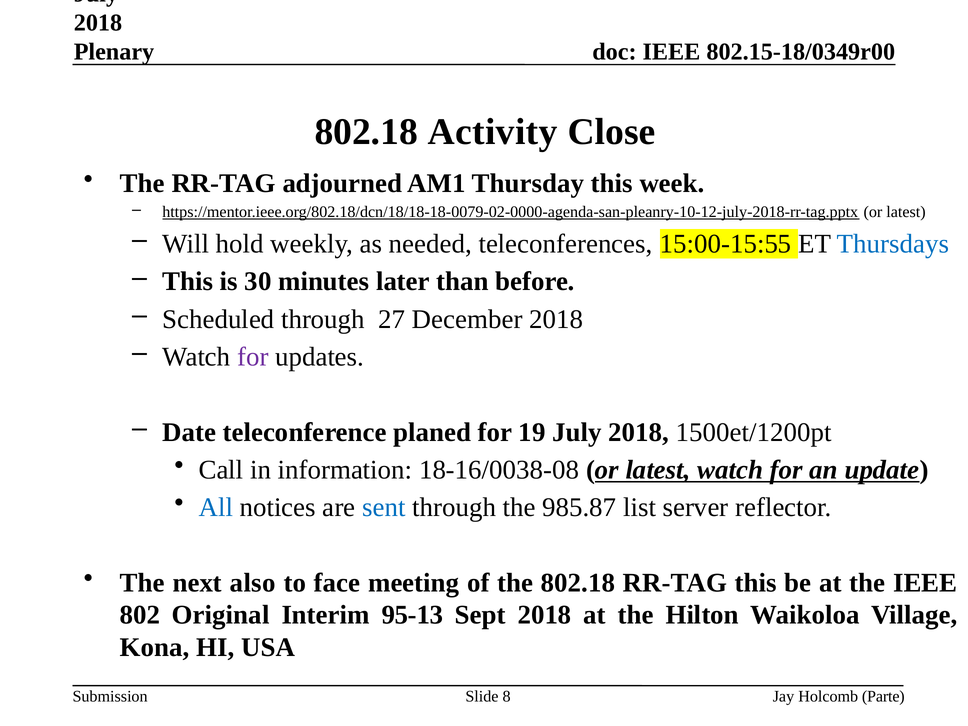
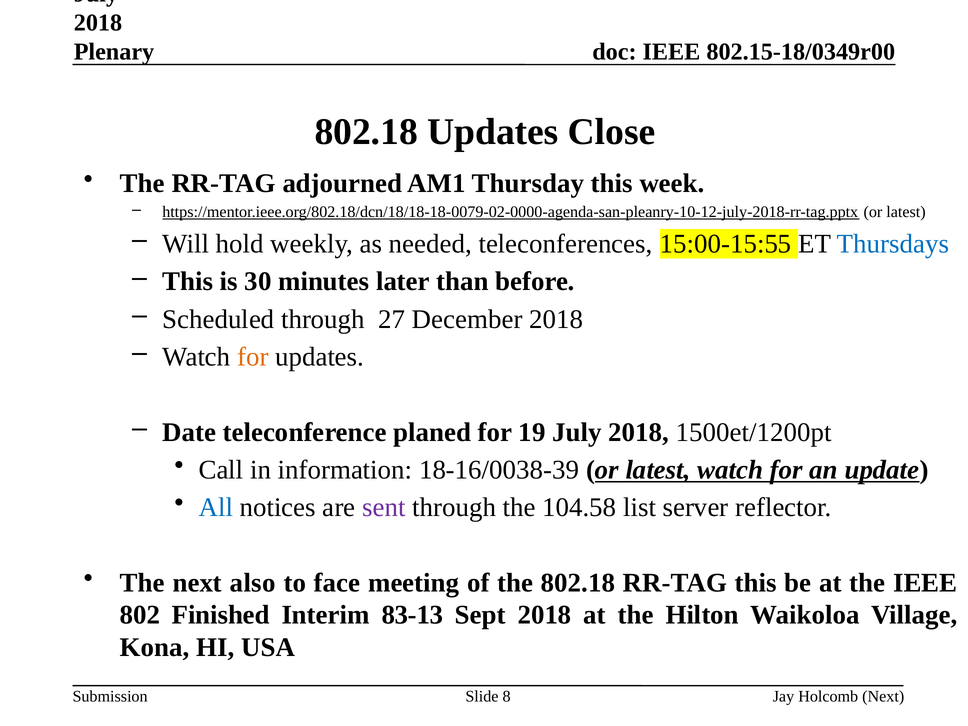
802.18 Activity: Activity -> Updates
for at (253, 357) colour: purple -> orange
18-16/0038-08: 18-16/0038-08 -> 18-16/0038-39
sent colour: blue -> purple
985.87: 985.87 -> 104.58
Original: Original -> Finished
95-13: 95-13 -> 83-13
Holcomb Parte: Parte -> Next
